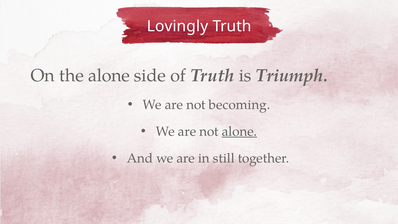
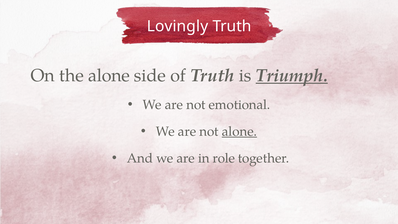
Triumph underline: none -> present
becoming: becoming -> emotional
still: still -> role
